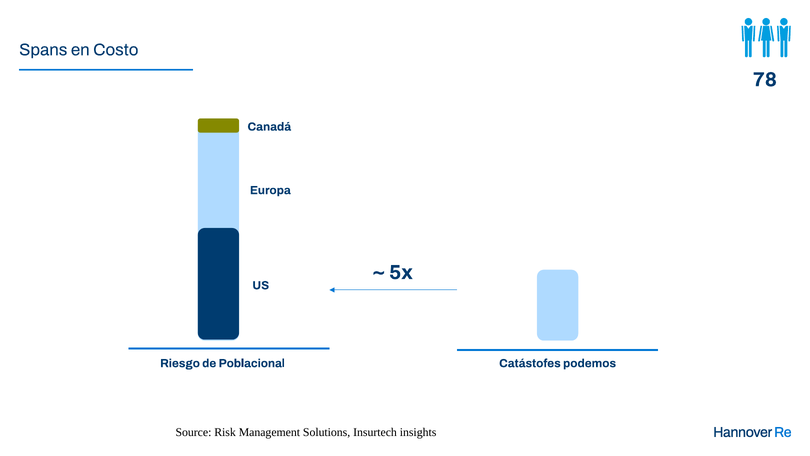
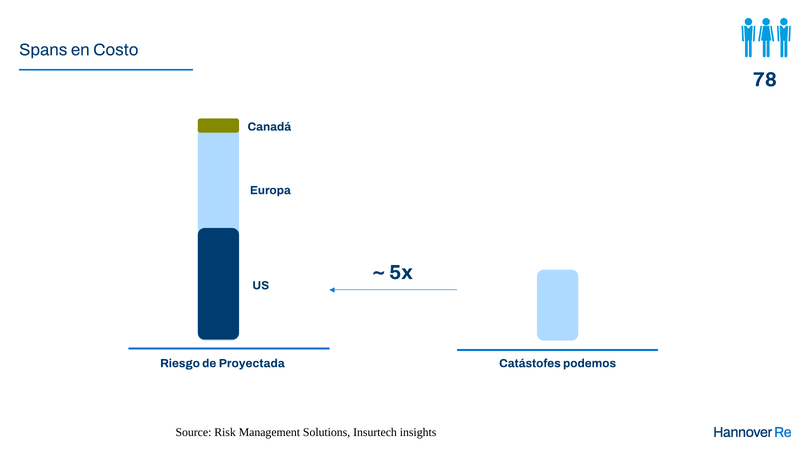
Poblacional: Poblacional -> Proyectada
